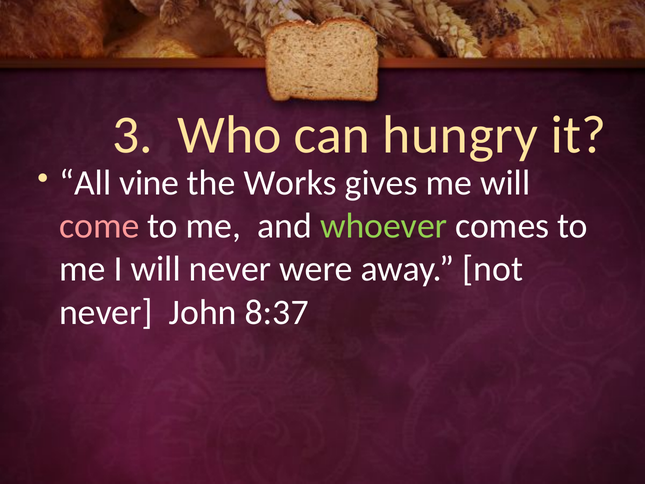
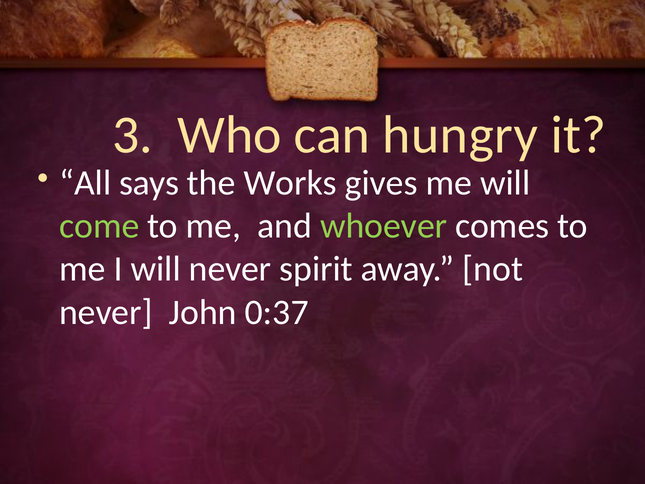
vine: vine -> says
come colour: pink -> light green
were: were -> spirit
8:37: 8:37 -> 0:37
